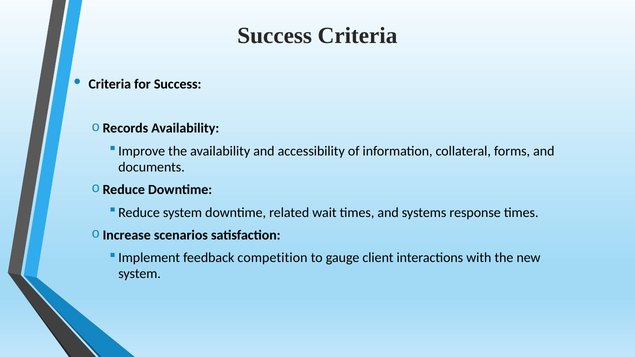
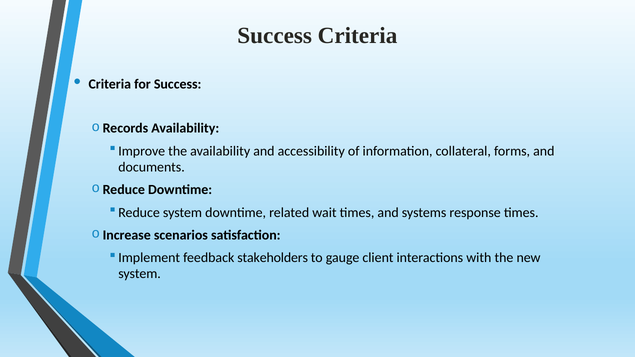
competition: competition -> stakeholders
